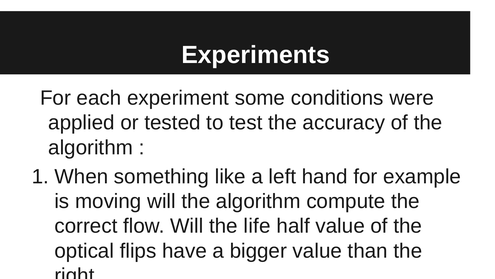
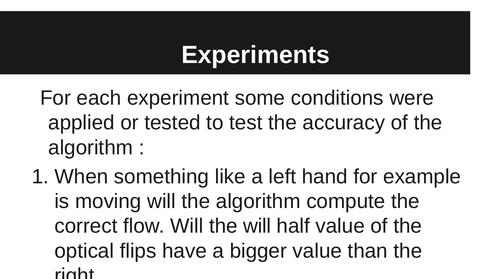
the life: life -> will
